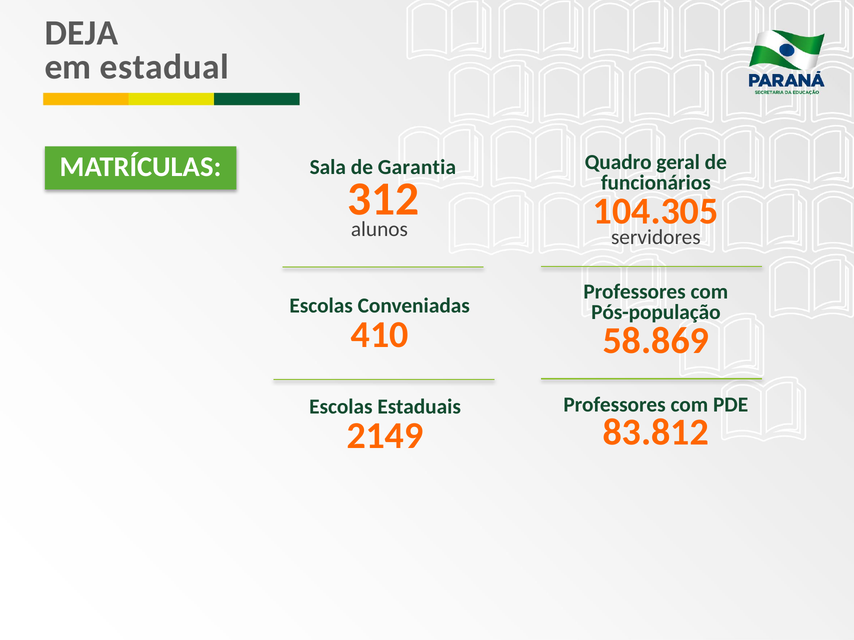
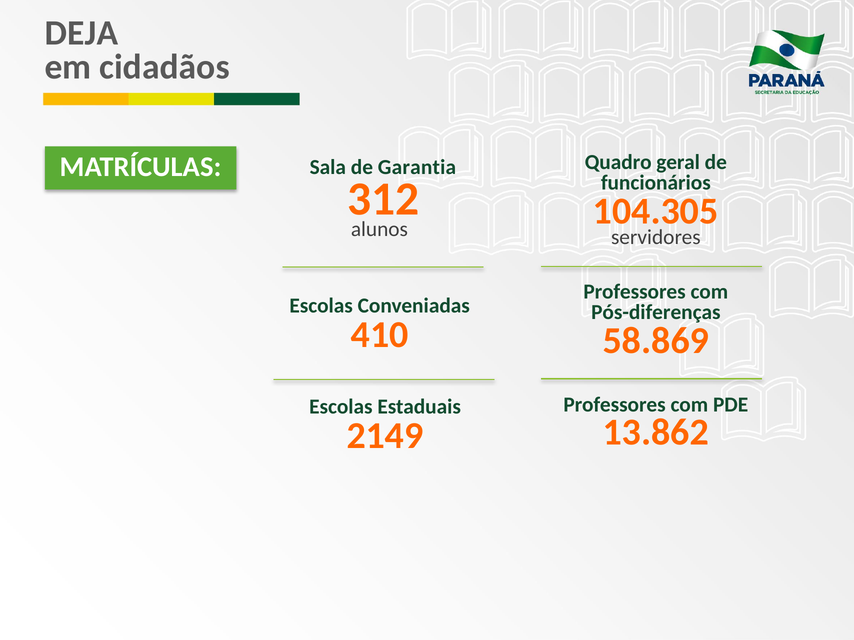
estadual: estadual -> cidadãos
Pós-população: Pós-população -> Pós-diferenças
83.812: 83.812 -> 13.862
